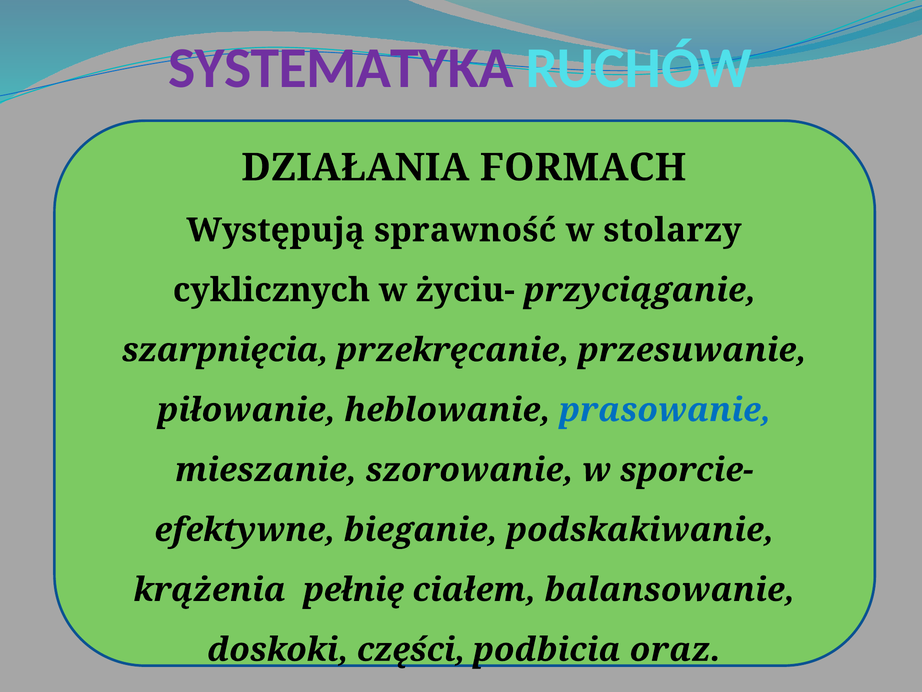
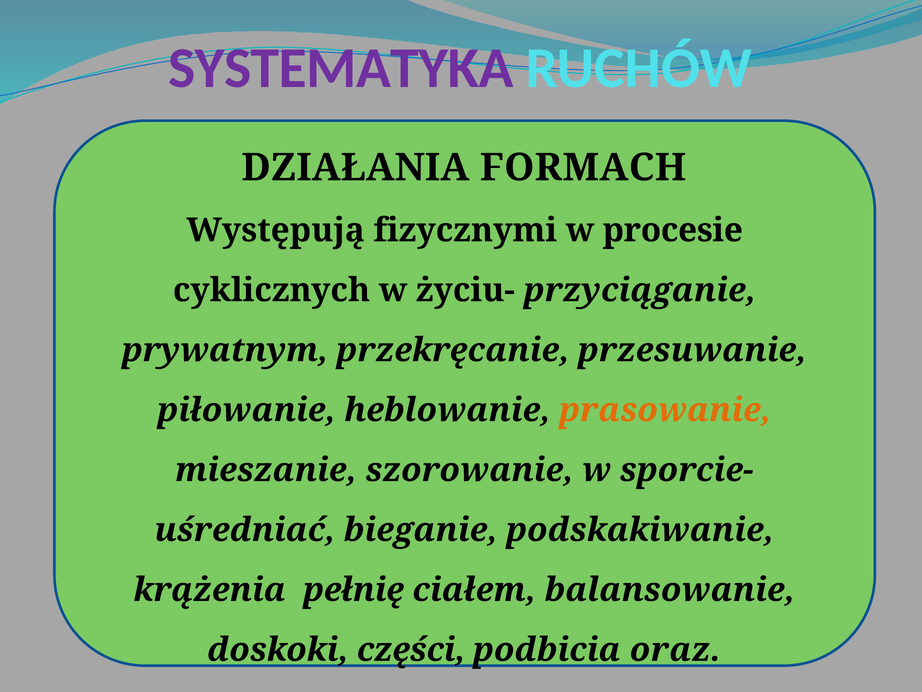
sprawność: sprawność -> fizycznymi
stolarzy: stolarzy -> procesie
szarpnięcia: szarpnięcia -> prywatnym
prasowanie colour: blue -> orange
efektywne: efektywne -> uśredniać
